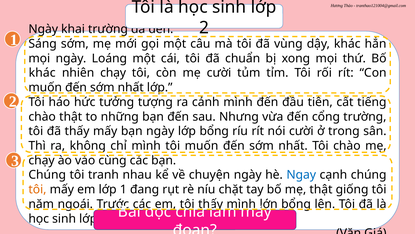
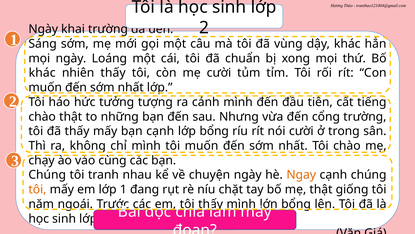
nhiên chạy: chạy -> thấy
bạn ngày: ngày -> cạnh
Ngay colour: blue -> orange
